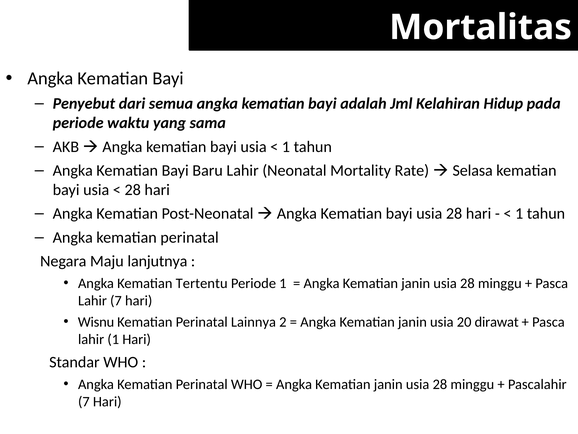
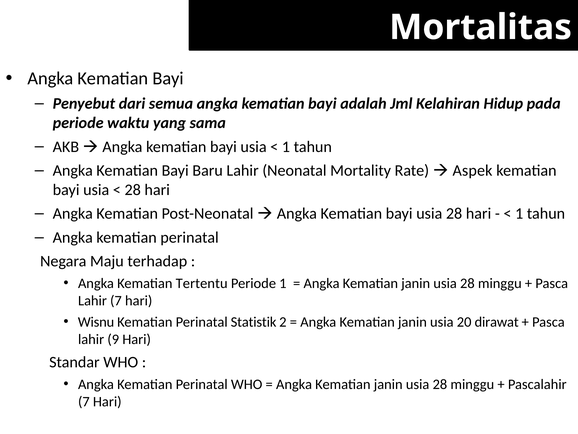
Selasa: Selasa -> Aspek
lanjutnya: lanjutnya -> terhadap
Lainnya: Lainnya -> Statistik
lahir 1: 1 -> 9
